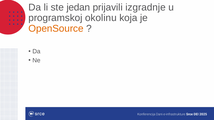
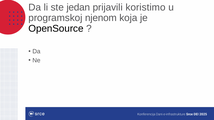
izgradnje: izgradnje -> koristimo
okolinu: okolinu -> njenom
OpenSource colour: orange -> black
